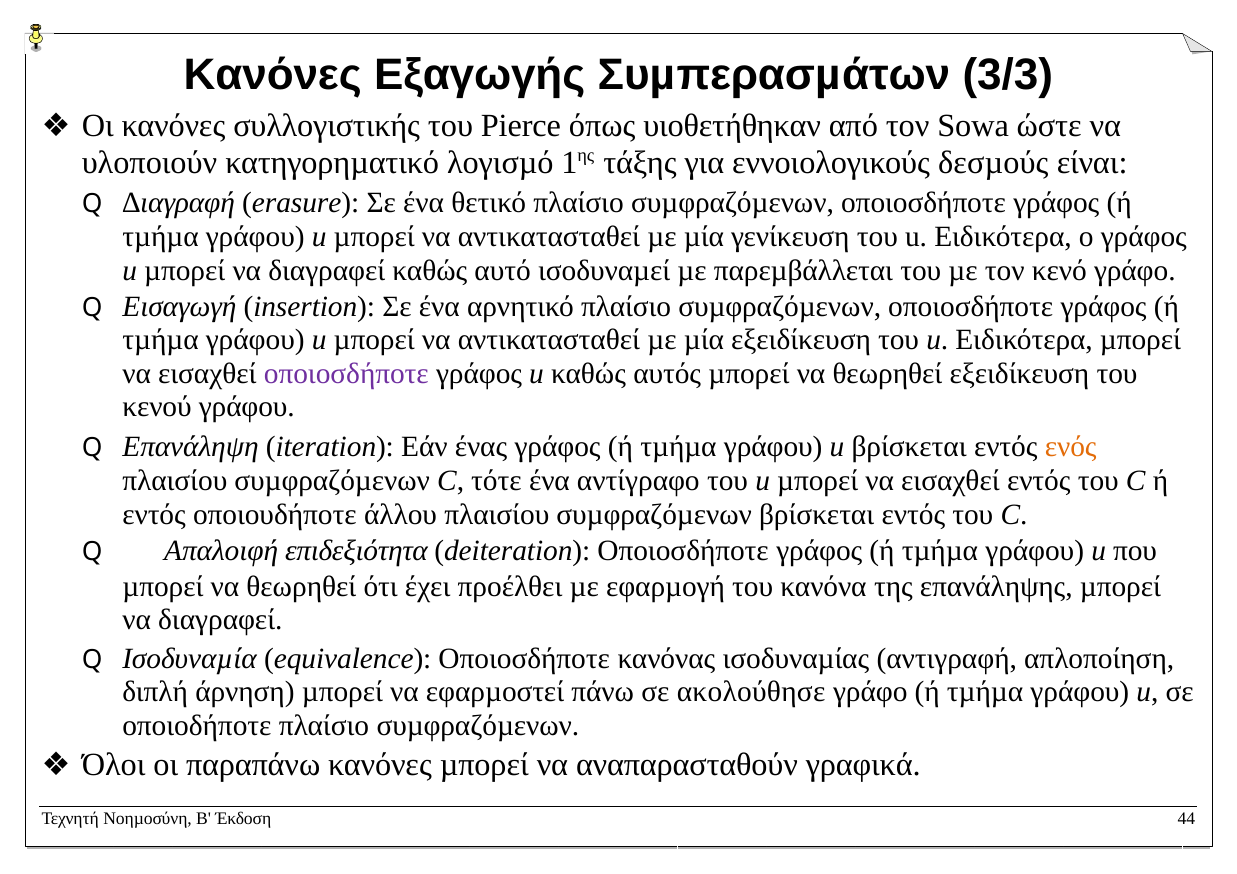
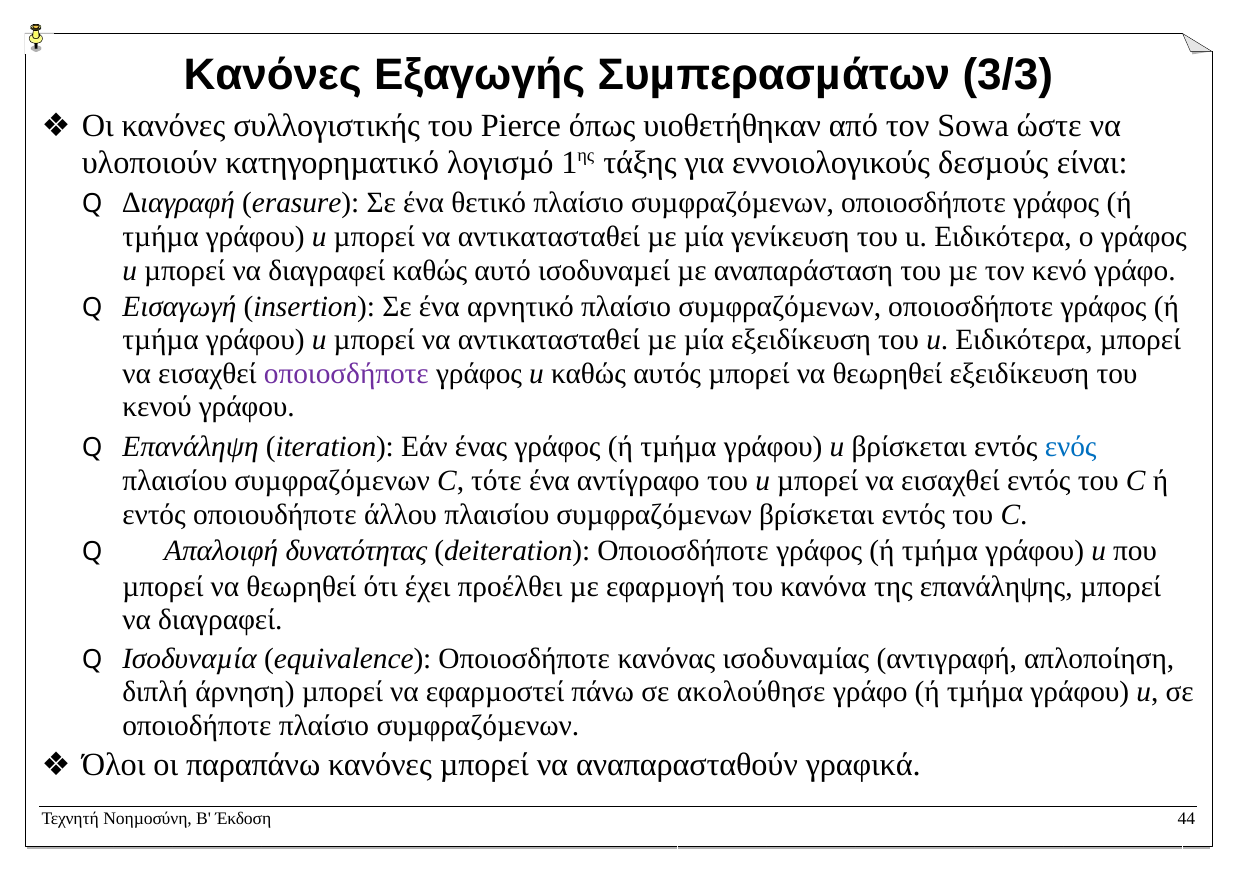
παρεµβάλλεται: παρεµβάλλεται -> αναπαράσταση
ενός colour: orange -> blue
επιδεξιότητα: επιδεξιότητα -> δυνατότητας
